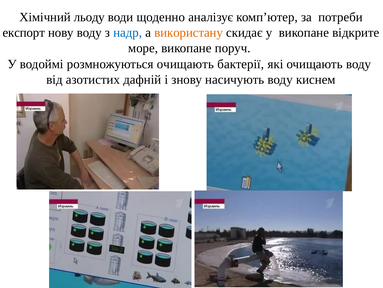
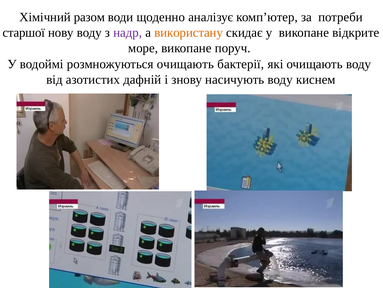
льоду: льоду -> разом
експорт: експорт -> старшої
надр colour: blue -> purple
